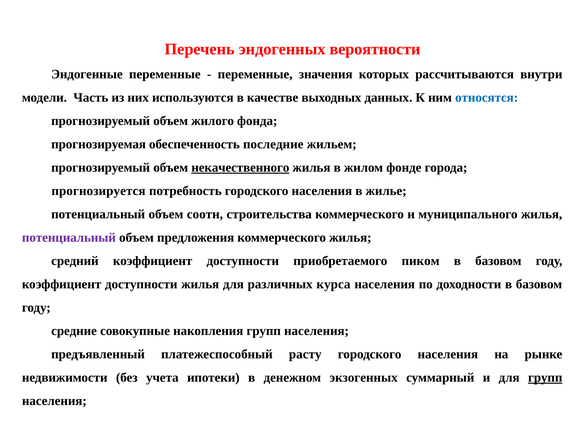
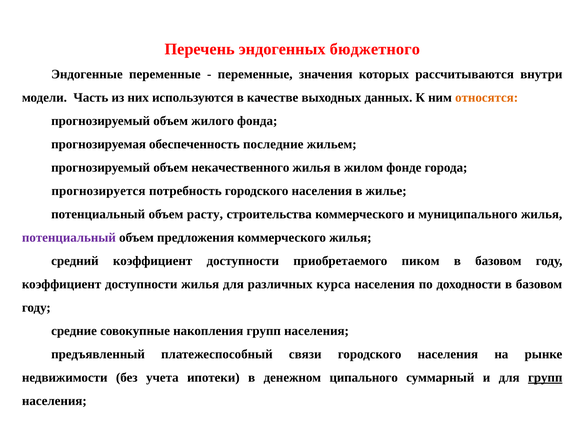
вероятности: вероятности -> бюджетного
относятся colour: blue -> orange
некачественного underline: present -> none
соотн: соотн -> расту
расту: расту -> связи
экзогенных: экзогенных -> ципального
